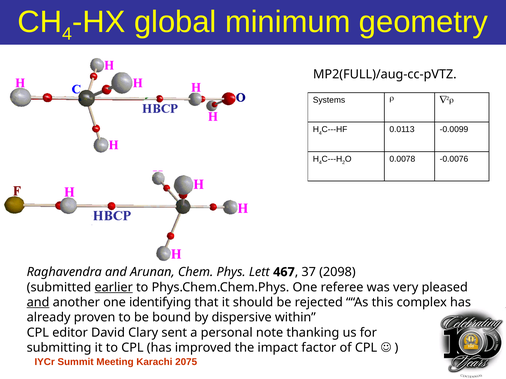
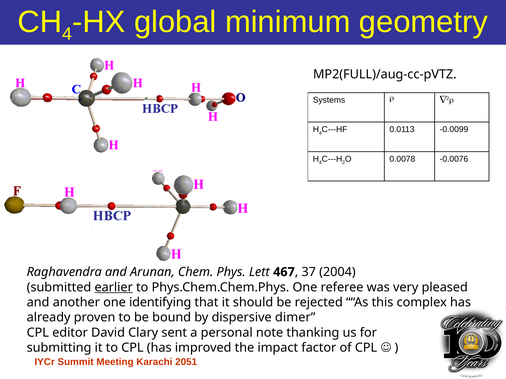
2098: 2098 -> 2004
and at (38, 303) underline: present -> none
within: within -> dimer
2075: 2075 -> 2051
